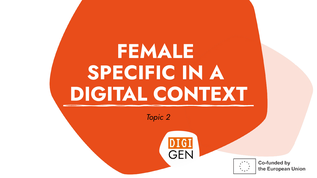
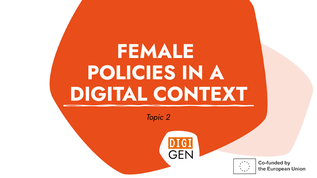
SPECIFIC: SPECIFIC -> POLICIES
